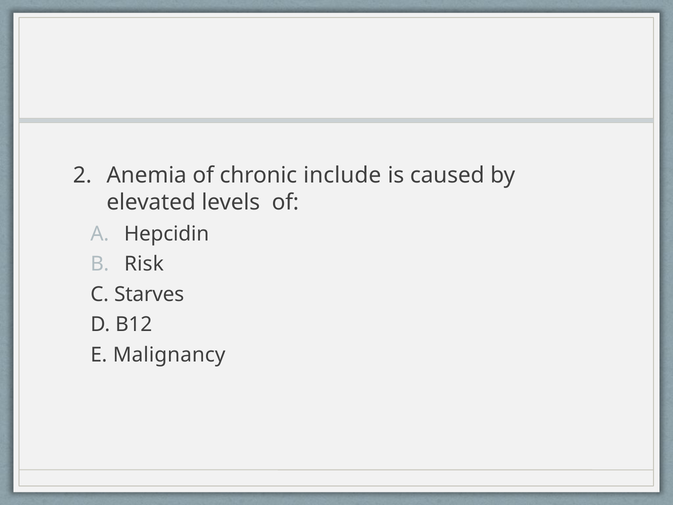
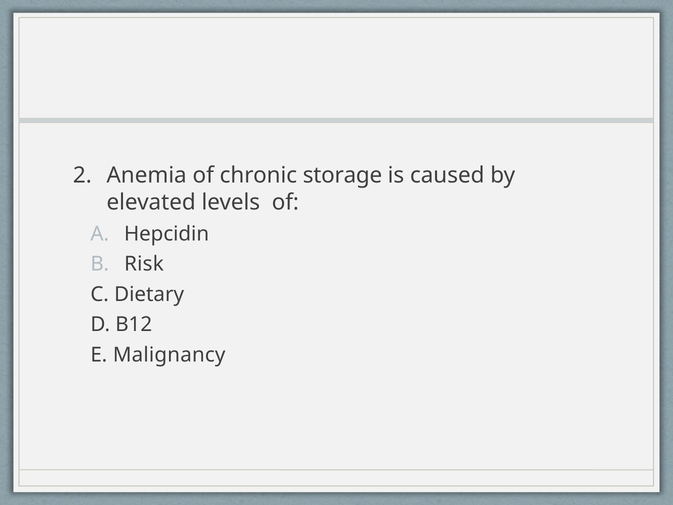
include: include -> storage
Starves: Starves -> Dietary
